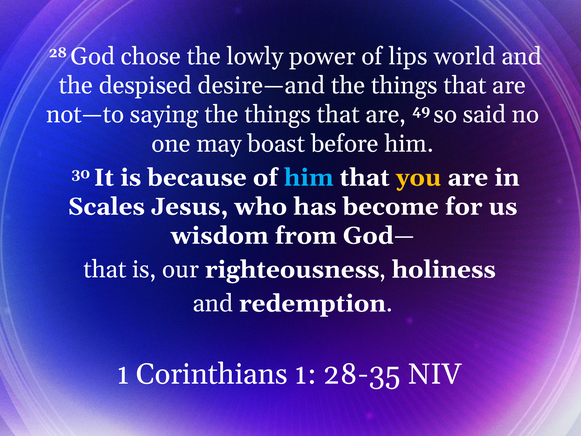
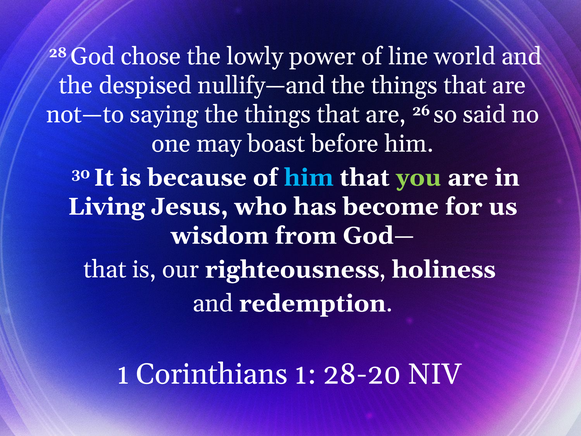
lips: lips -> line
desire—and: desire—and -> nullify—and
49: 49 -> 26
you colour: yellow -> light green
Scales: Scales -> Living
28-35: 28-35 -> 28-20
